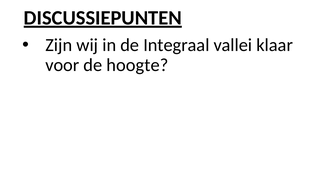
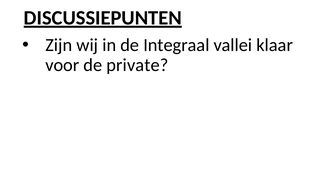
hoogte: hoogte -> private
